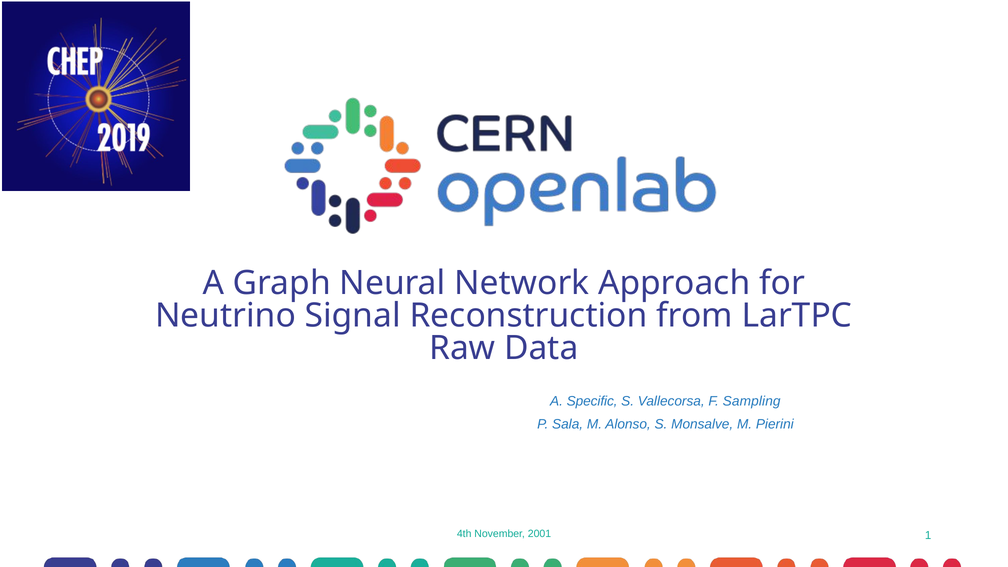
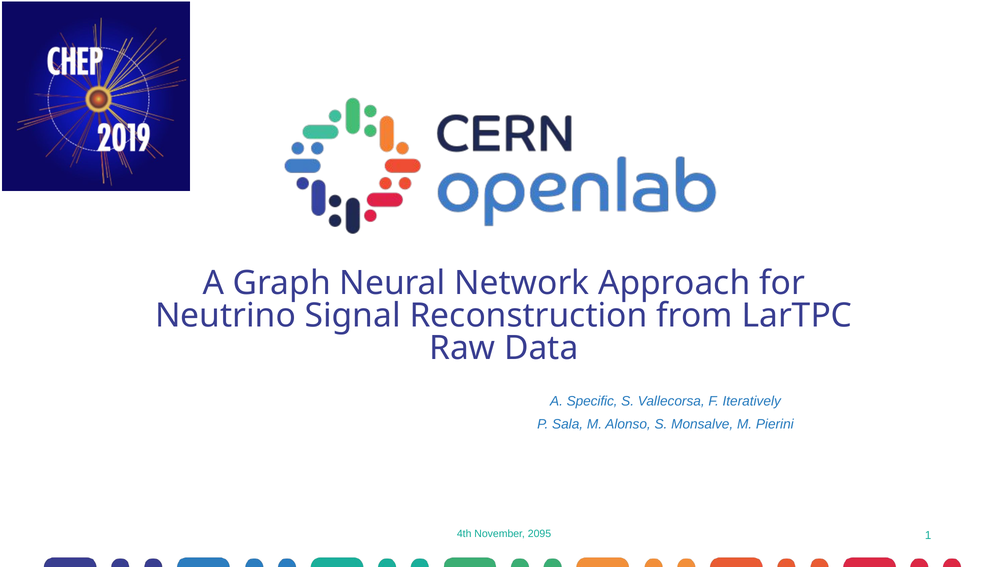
Sampling: Sampling -> Iteratively
2001: 2001 -> 2095
